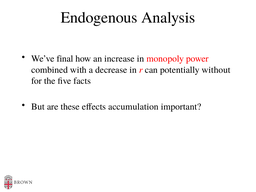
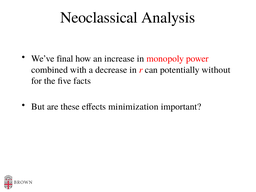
Endogenous: Endogenous -> Neoclassical
accumulation: accumulation -> minimization
